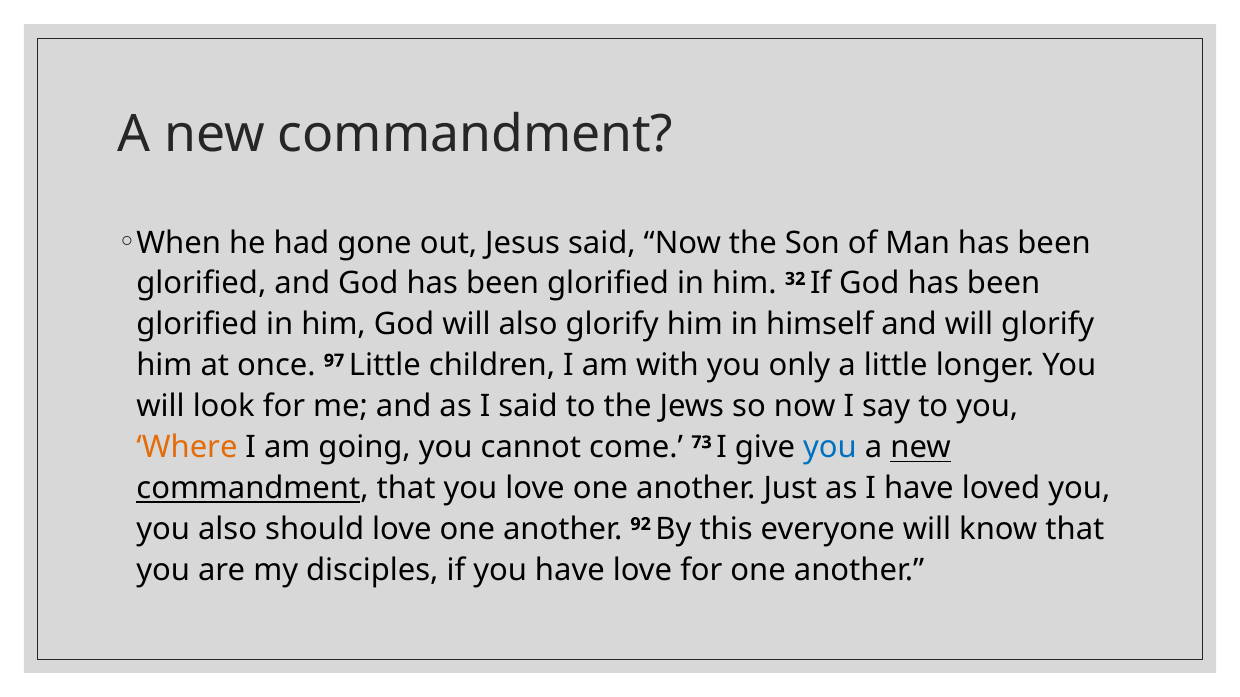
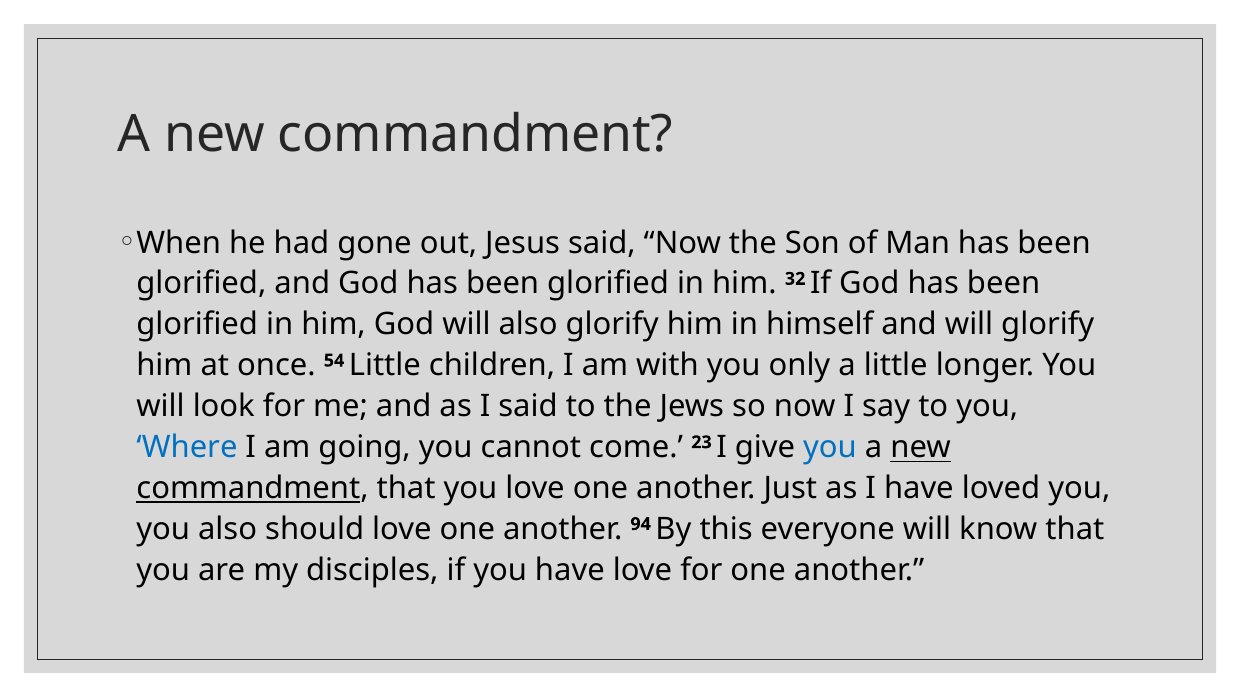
97: 97 -> 54
Where colour: orange -> blue
73: 73 -> 23
92: 92 -> 94
